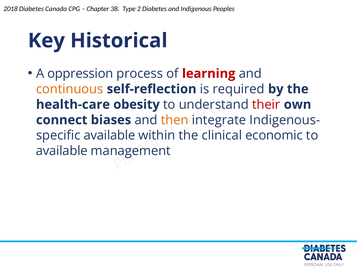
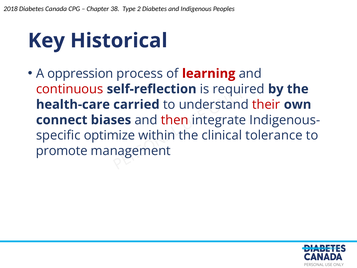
continuous colour: orange -> red
obesity: obesity -> carried
then colour: orange -> red
available at (109, 135): available -> optimize
economic: economic -> tolerance
available at (62, 151): available -> promote
